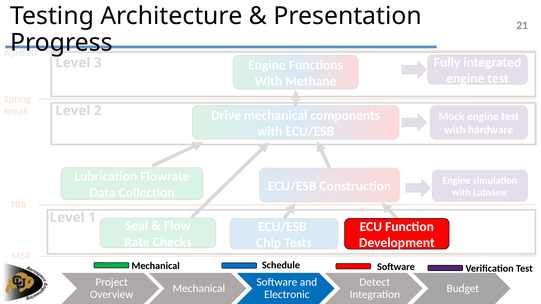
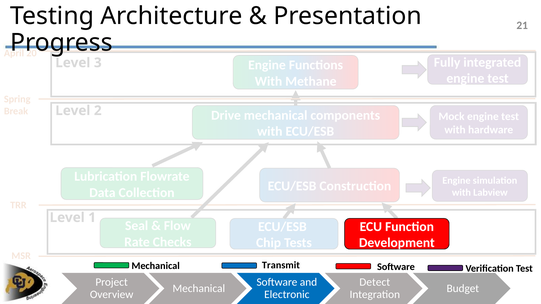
Schedule: Schedule -> Transmit
